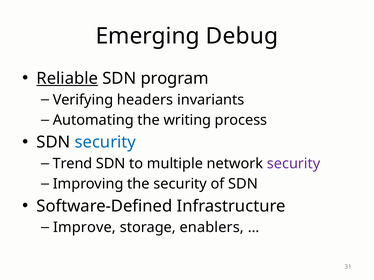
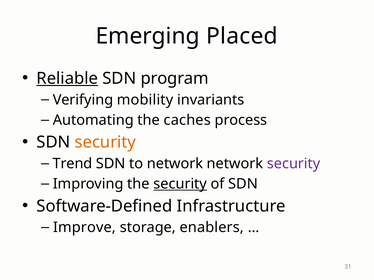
Debug: Debug -> Placed
headers: headers -> mobility
writing: writing -> caches
security at (105, 142) colour: blue -> orange
to multiple: multiple -> network
security at (180, 184) underline: none -> present
